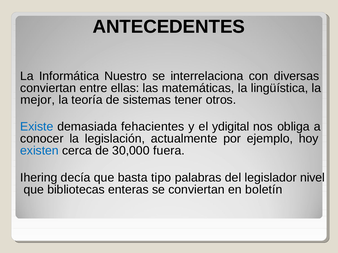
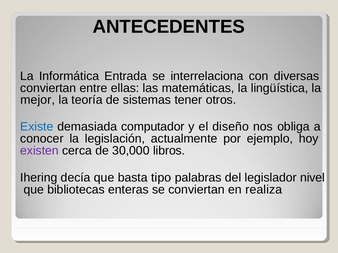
Nuestro: Nuestro -> Entrada
fehacientes: fehacientes -> computador
ydigital: ydigital -> diseño
existen colour: blue -> purple
fuera: fuera -> libros
boletín: boletín -> realiza
